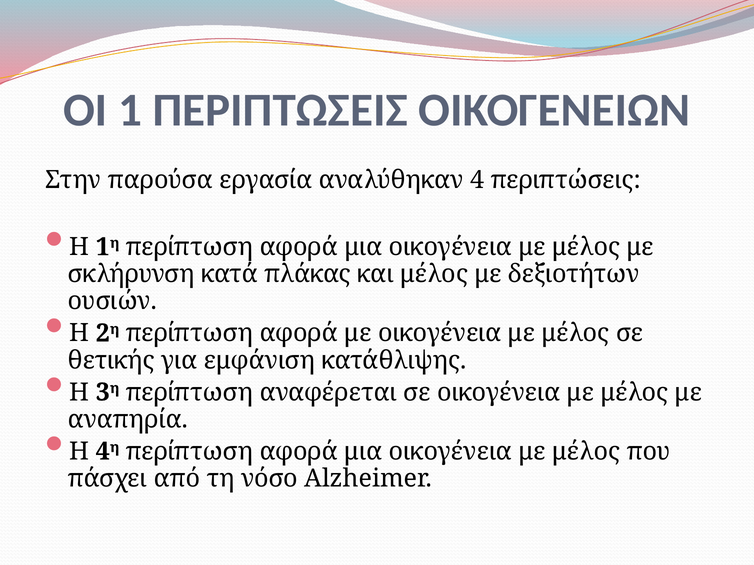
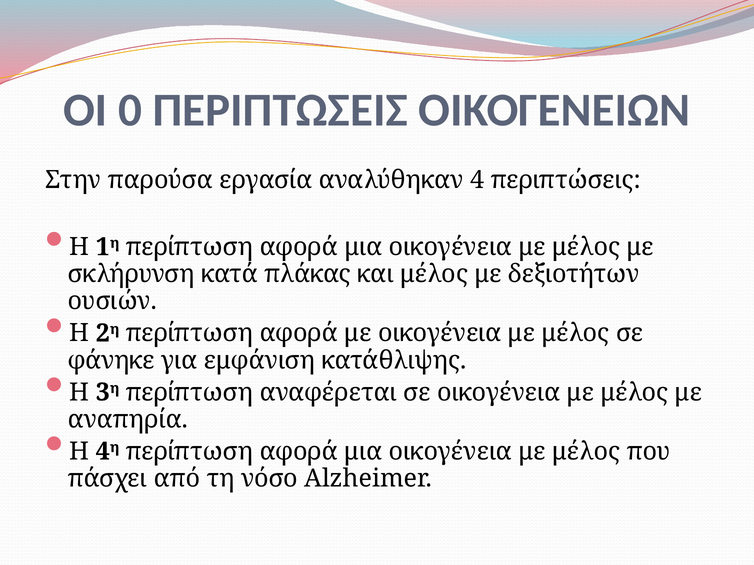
1: 1 -> 0
θετικής: θετικής -> φάνηκε
